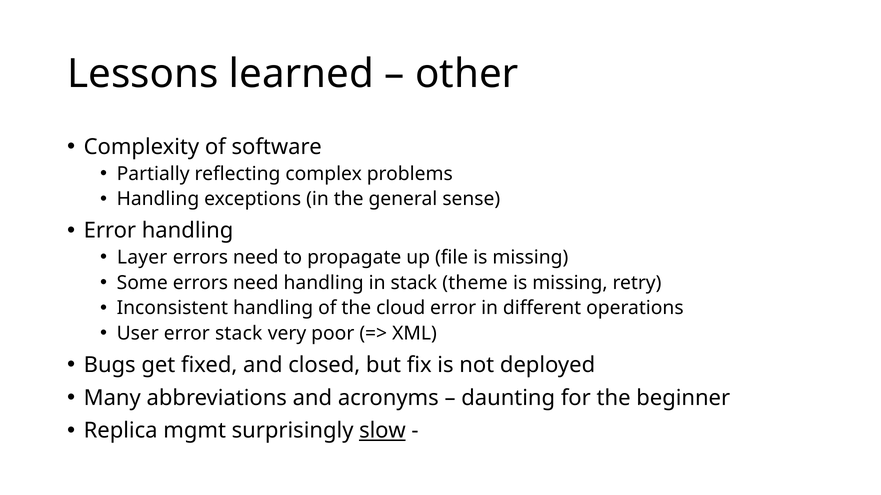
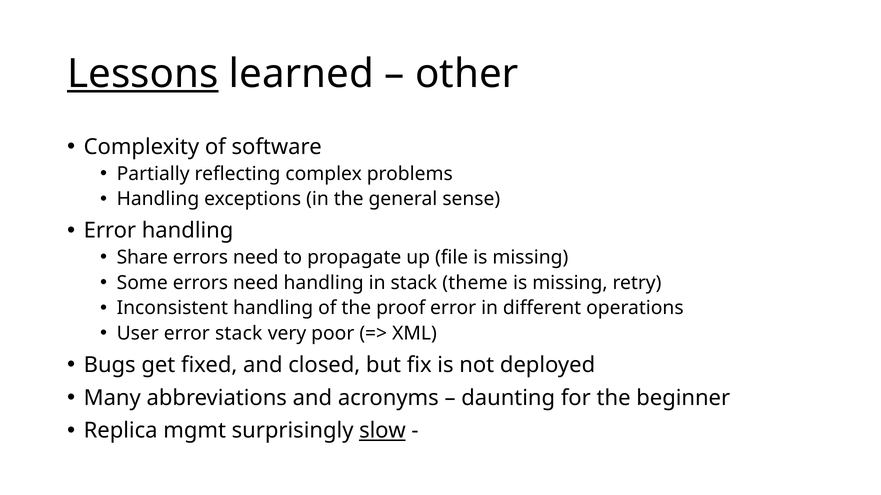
Lessons underline: none -> present
Layer: Layer -> Share
cloud: cloud -> proof
